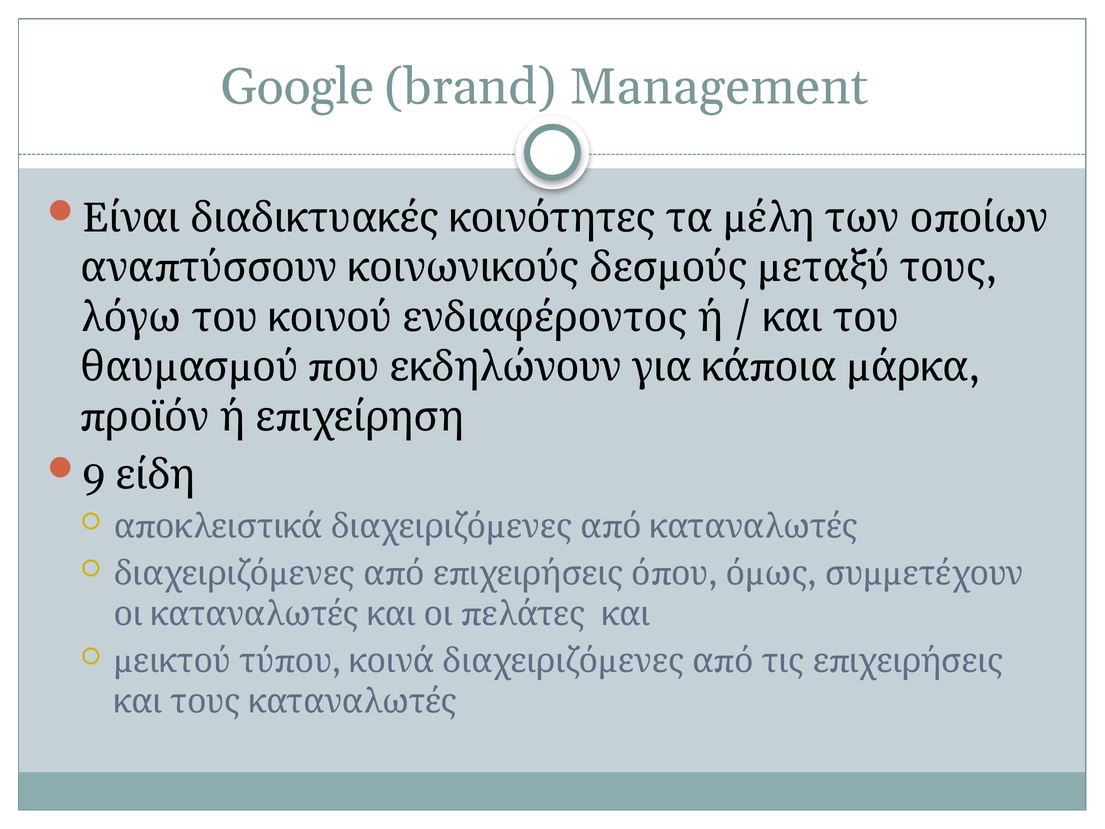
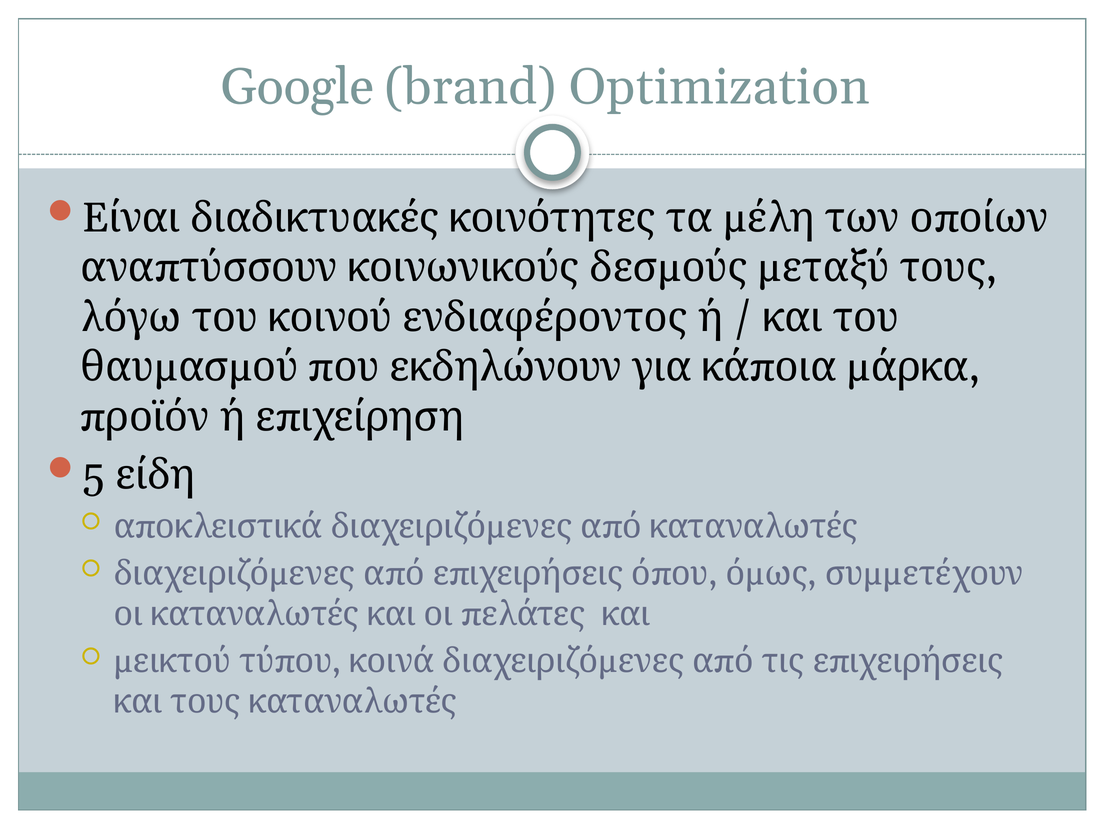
Management: Management -> Optimization
9: 9 -> 5
